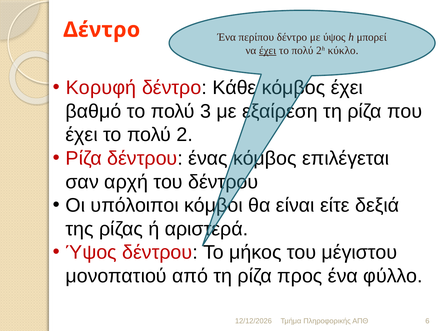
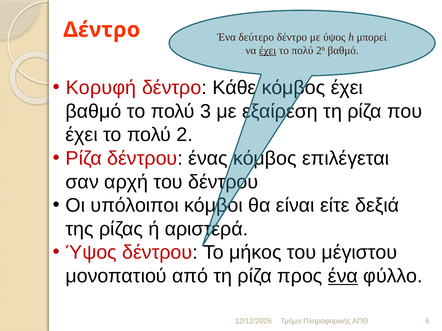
περίπου: περίπου -> δεύτερο
2h κύκλο: κύκλο -> βαθμό
ένα at (343, 276) underline: none -> present
